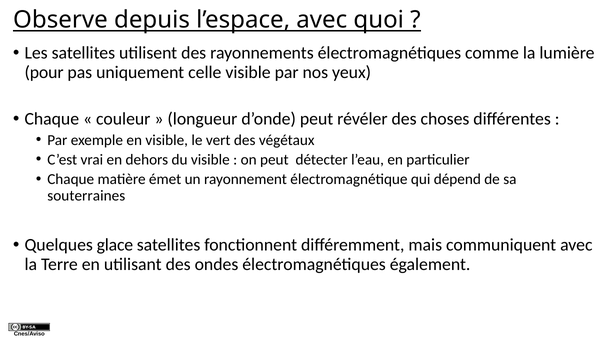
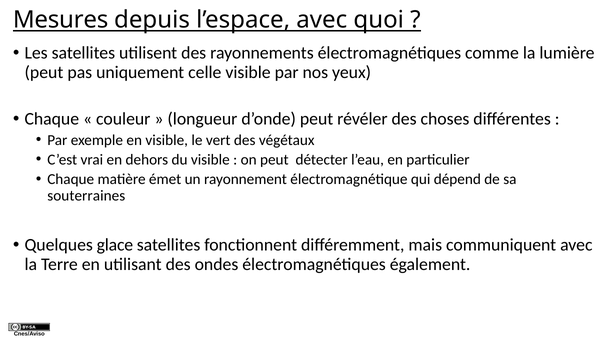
Observe: Observe -> Mesures
pour at (44, 72): pour -> peut
